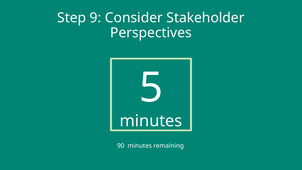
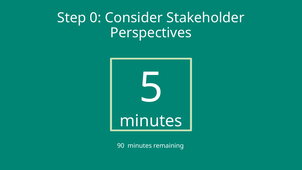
9: 9 -> 0
